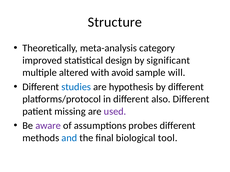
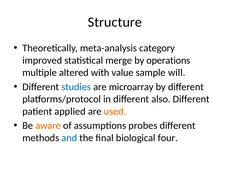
design: design -> merge
significant: significant -> operations
avoid: avoid -> value
hypothesis: hypothesis -> microarray
missing: missing -> applied
used colour: purple -> orange
aware colour: purple -> orange
tool: tool -> four
